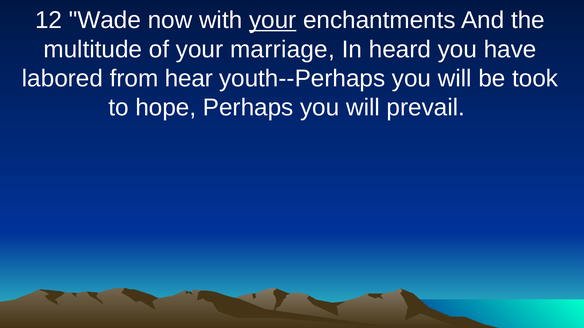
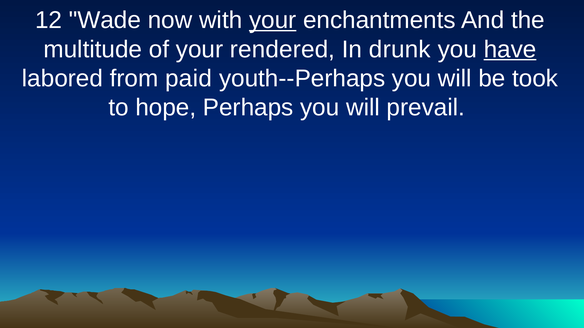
marriage: marriage -> rendered
heard: heard -> drunk
have underline: none -> present
hear: hear -> paid
